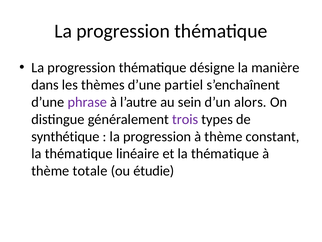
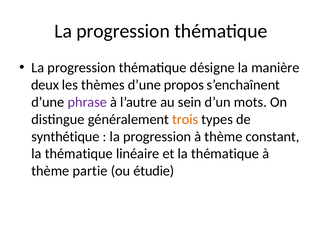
dans: dans -> deux
partiel: partiel -> propos
alors: alors -> mots
trois colour: purple -> orange
totale: totale -> partie
